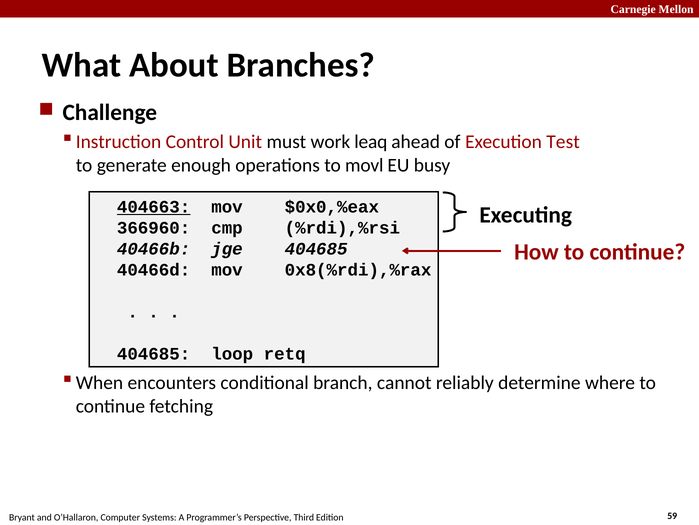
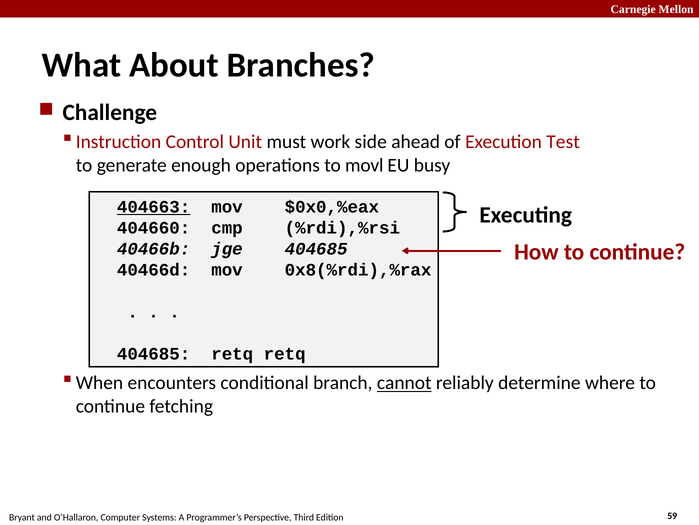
leaq: leaq -> side
366960: 366960 -> 404660
404685 loop: loop -> retq
cannot underline: none -> present
